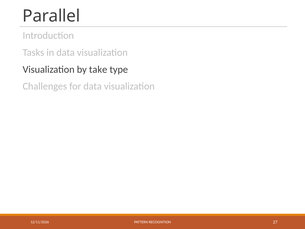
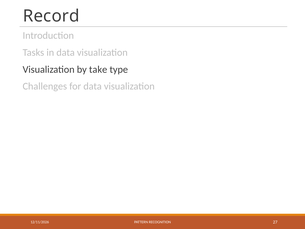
Parallel: Parallel -> Record
